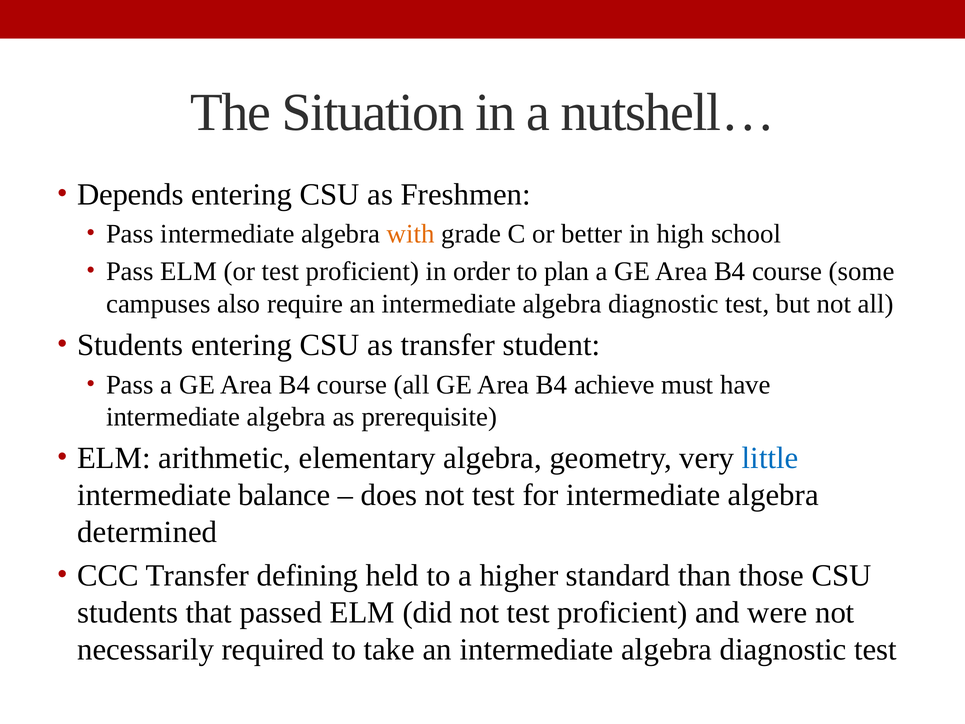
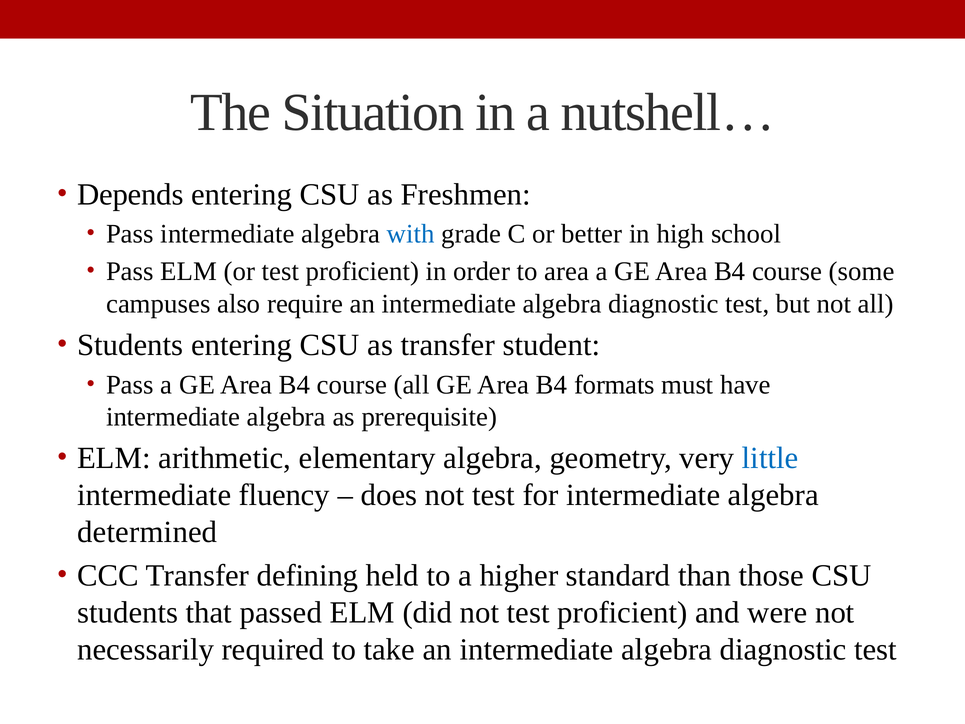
with colour: orange -> blue
to plan: plan -> area
achieve: achieve -> formats
balance: balance -> fluency
